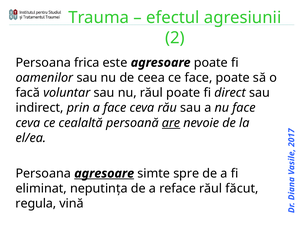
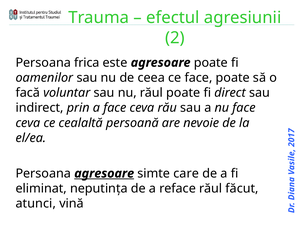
are underline: present -> none
spre: spre -> care
regula: regula -> atunci
